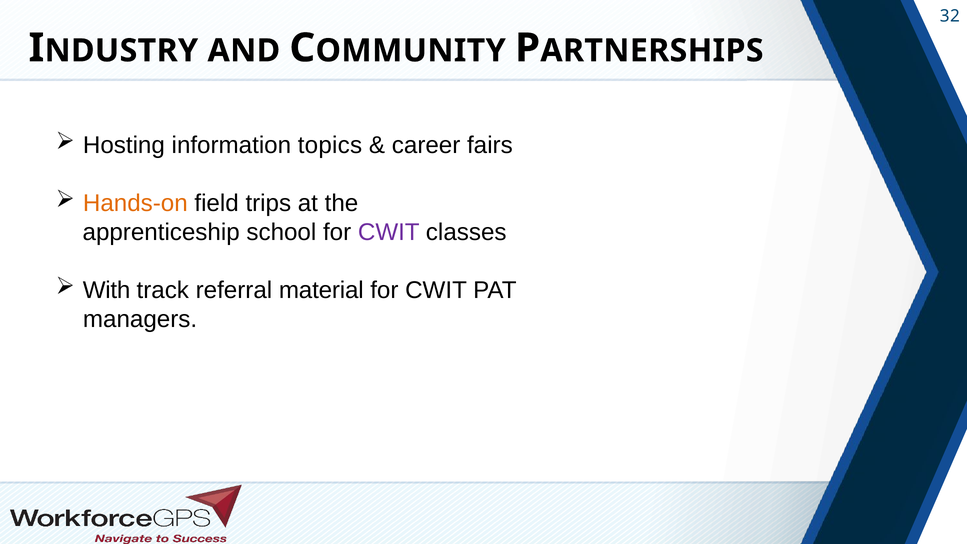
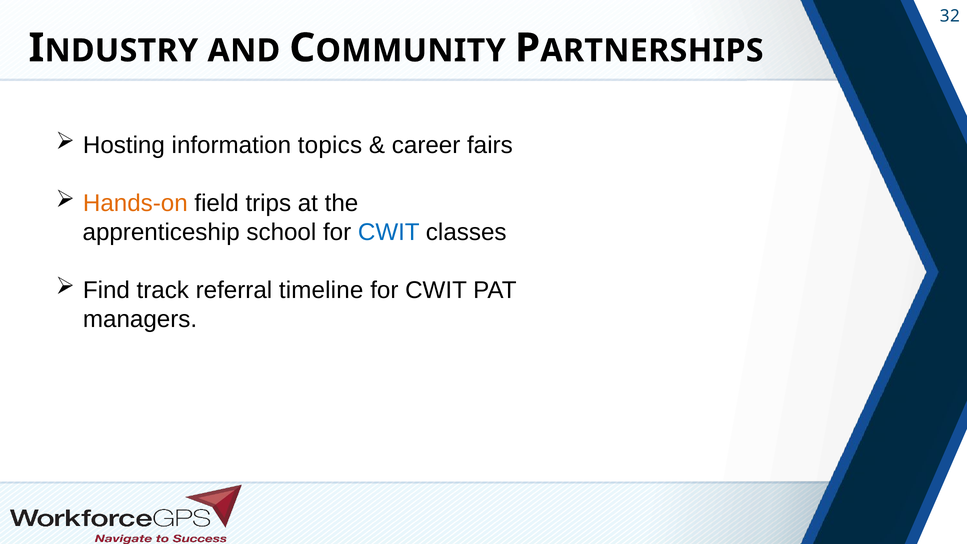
CWIT at (389, 232) colour: purple -> blue
With: With -> Find
material: material -> timeline
